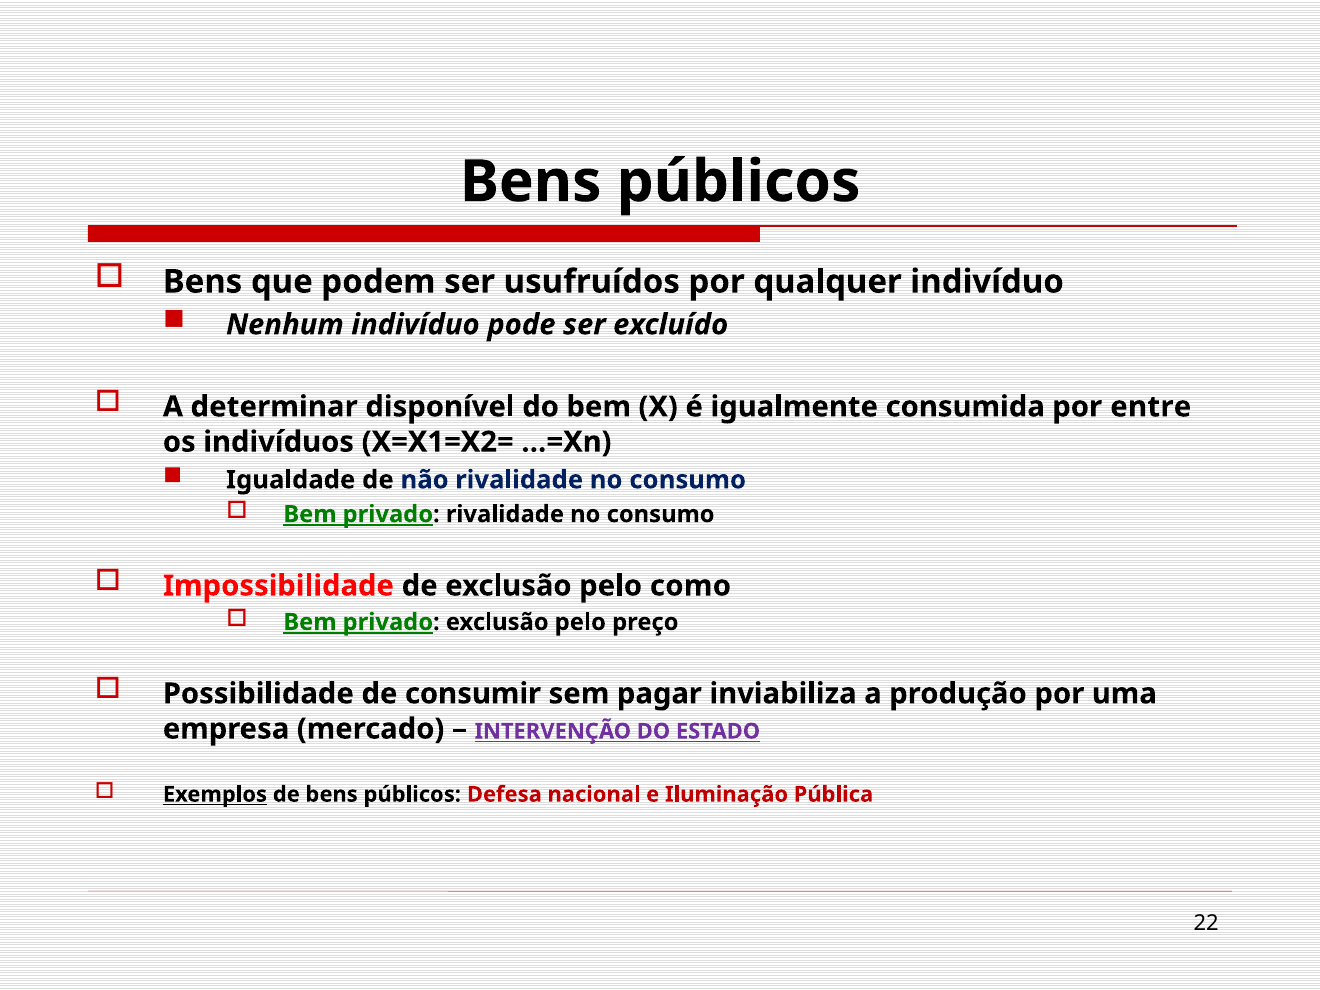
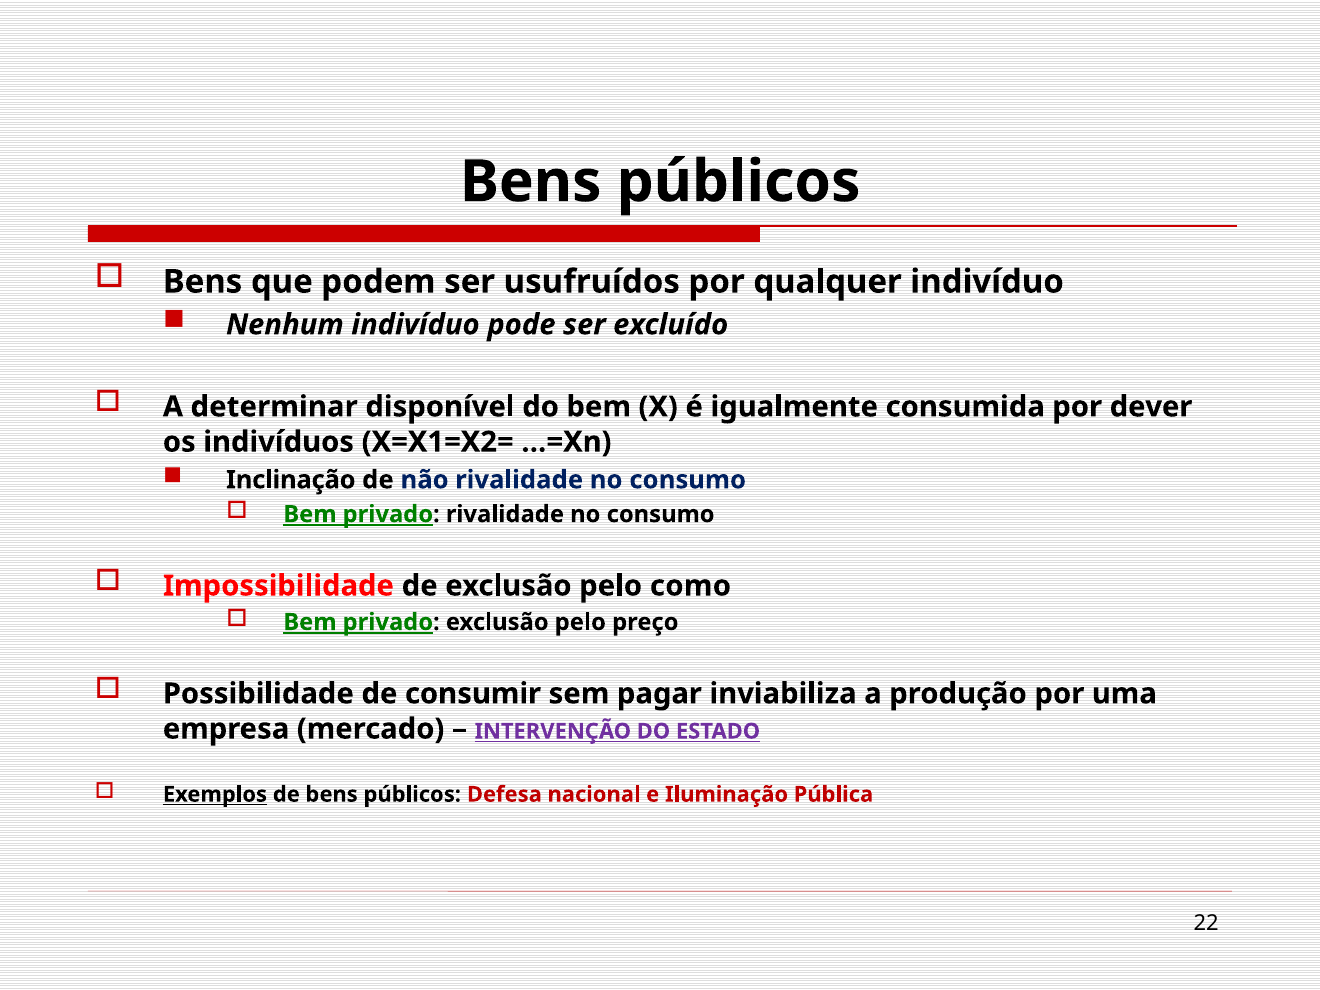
entre: entre -> dever
Igualdade: Igualdade -> Inclinação
